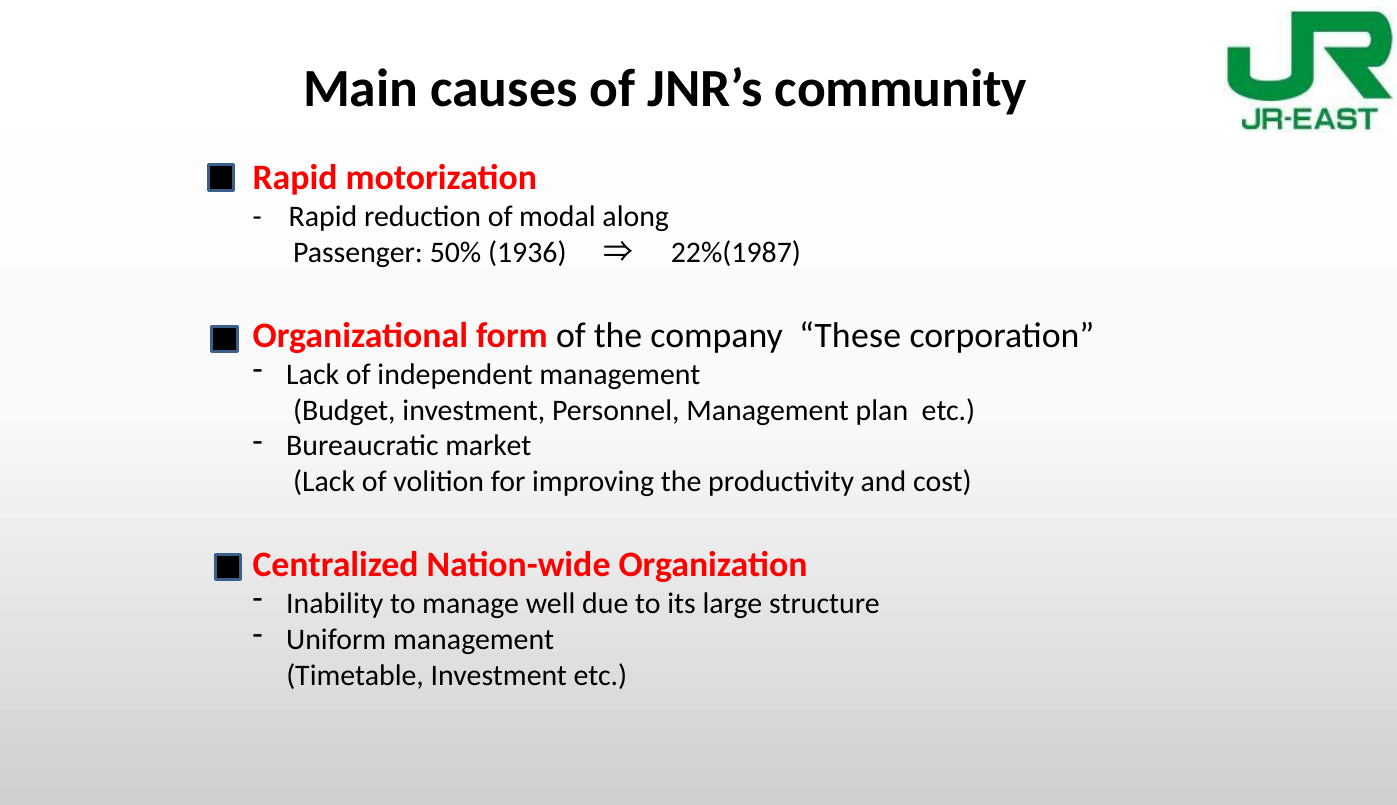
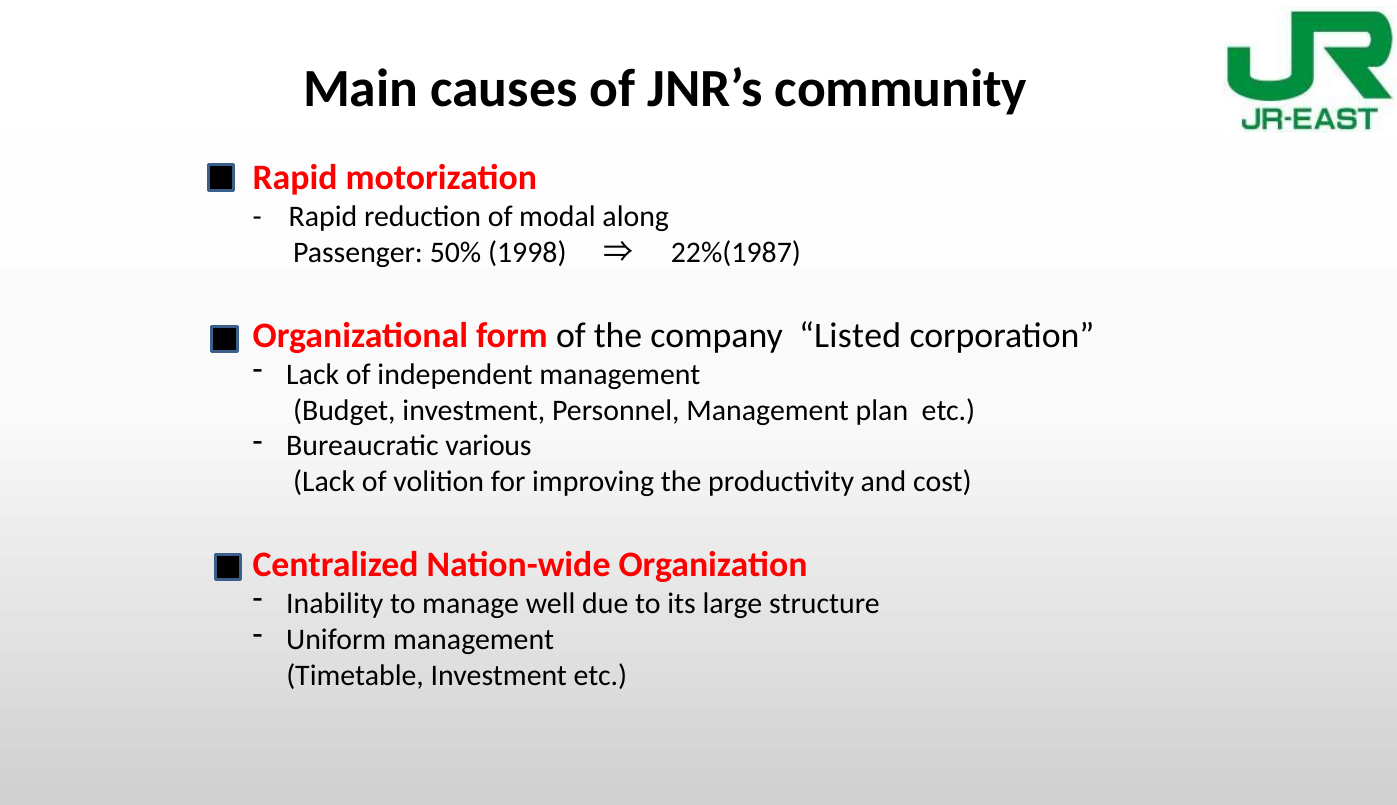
1936: 1936 -> 1998
These: These -> Listed
market: market -> various
